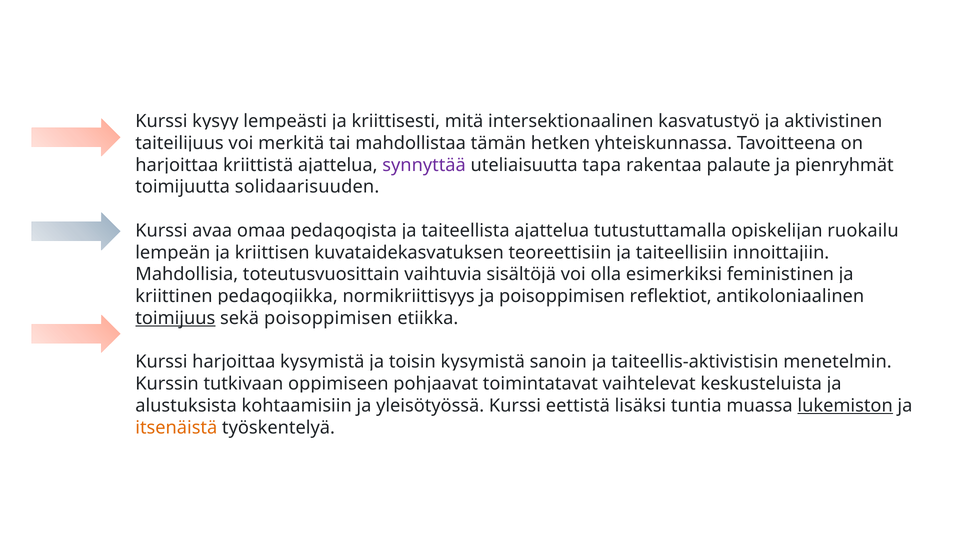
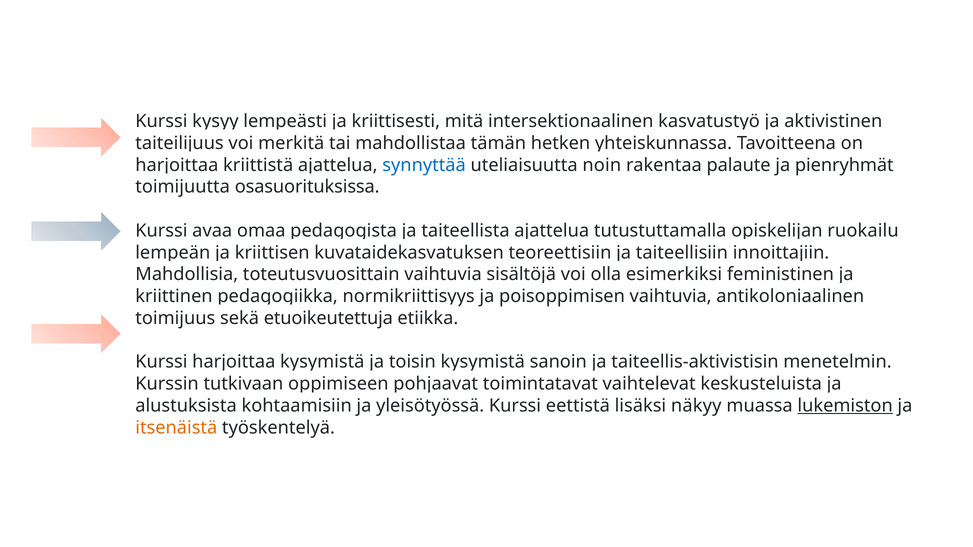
synnyttää colour: purple -> blue
tapa: tapa -> noin
solidaarisuuden: solidaarisuuden -> osasuorituksissa
poisoppimisen reflektiot: reflektiot -> vaihtuvia
toimijuus underline: present -> none
sekä poisoppimisen: poisoppimisen -> etuoikeutettuja
tuntia: tuntia -> näkyy
